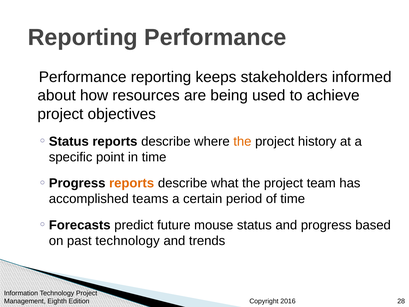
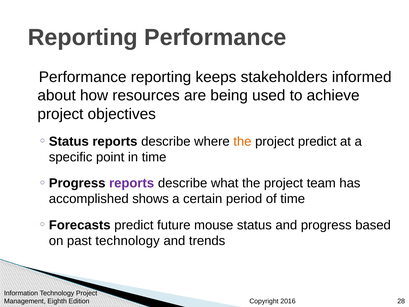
project history: history -> predict
reports at (132, 183) colour: orange -> purple
teams: teams -> shows
